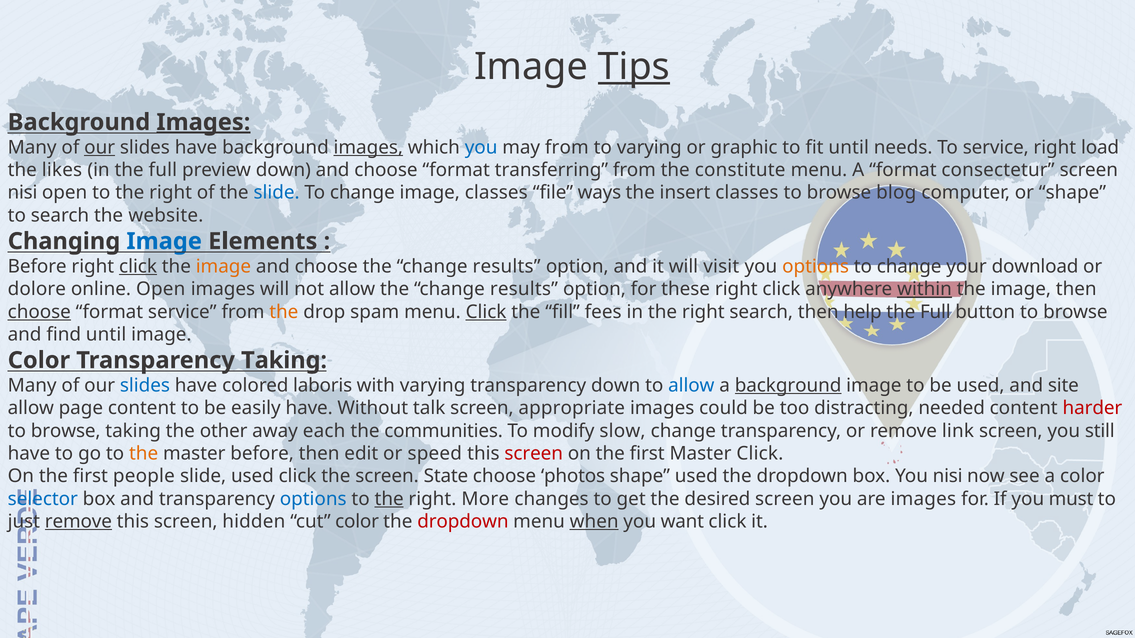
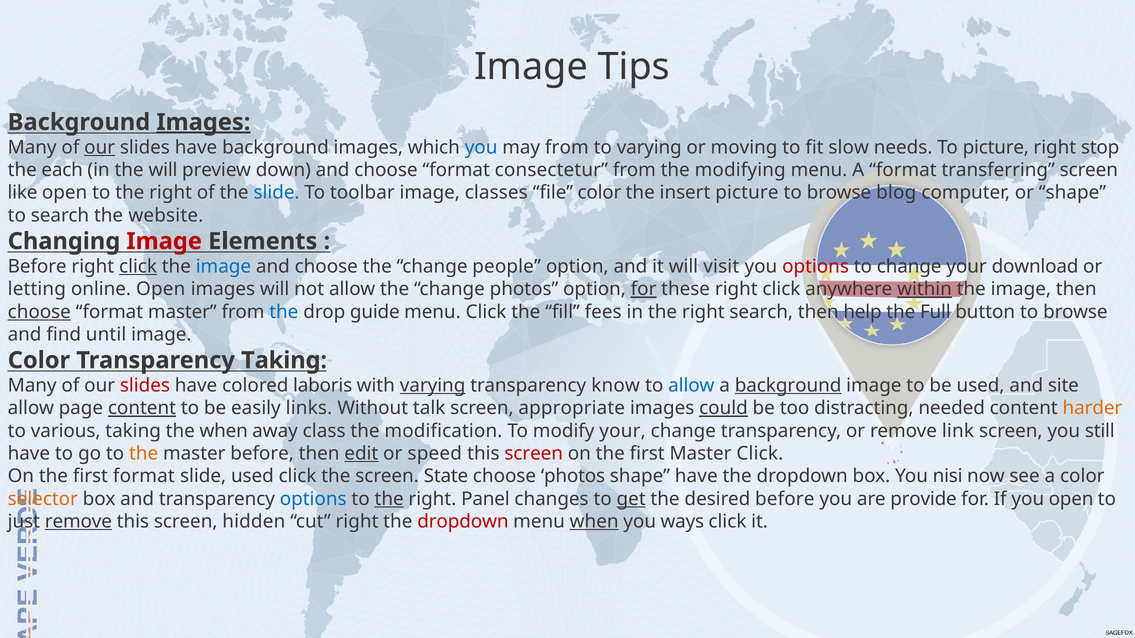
Tips underline: present -> none
images at (368, 147) underline: present -> none
graphic: graphic -> moving
fit until: until -> slow
To service: service -> picture
load: load -> stop
likes: likes -> each
in the full: full -> will
transferring: transferring -> consectetur
constitute: constitute -> modifying
consectetur: consectetur -> transferring
nisi at (23, 193): nisi -> like
change at (362, 193): change -> toolbar
file ways: ways -> color
insert classes: classes -> picture
Image at (164, 241) colour: blue -> red
image at (223, 267) colour: orange -> blue
choose the change results: results -> people
options at (816, 267) colour: orange -> red
dolore: dolore -> letting
allow the change results: results -> photos
for at (644, 289) underline: none -> present
format service: service -> master
the at (284, 312) colour: orange -> blue
spam: spam -> guide
Click at (486, 312) underline: present -> none
slides at (145, 386) colour: blue -> red
varying at (433, 386) underline: none -> present
transparency down: down -> know
content at (142, 408) underline: none -> present
easily have: have -> links
could underline: none -> present
harder colour: red -> orange
browse at (66, 431): browse -> various
the other: other -> when
each: each -> class
communities: communities -> modification
modify slow: slow -> your
edit underline: none -> present
first people: people -> format
shape used: used -> have
selector colour: blue -> orange
More: More -> Panel
get underline: none -> present
desired screen: screen -> before
are images: images -> provide
you must: must -> open
cut color: color -> right
want: want -> ways
